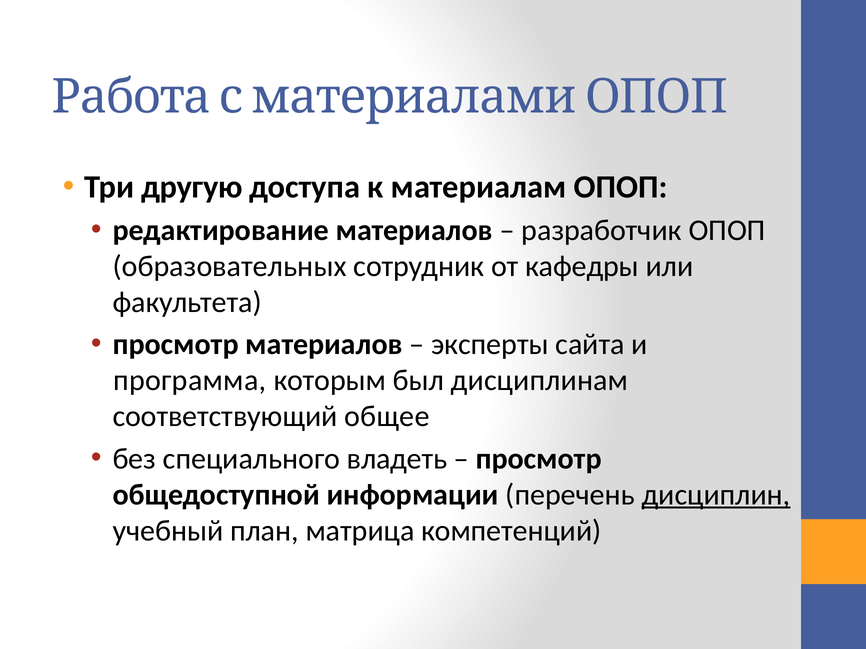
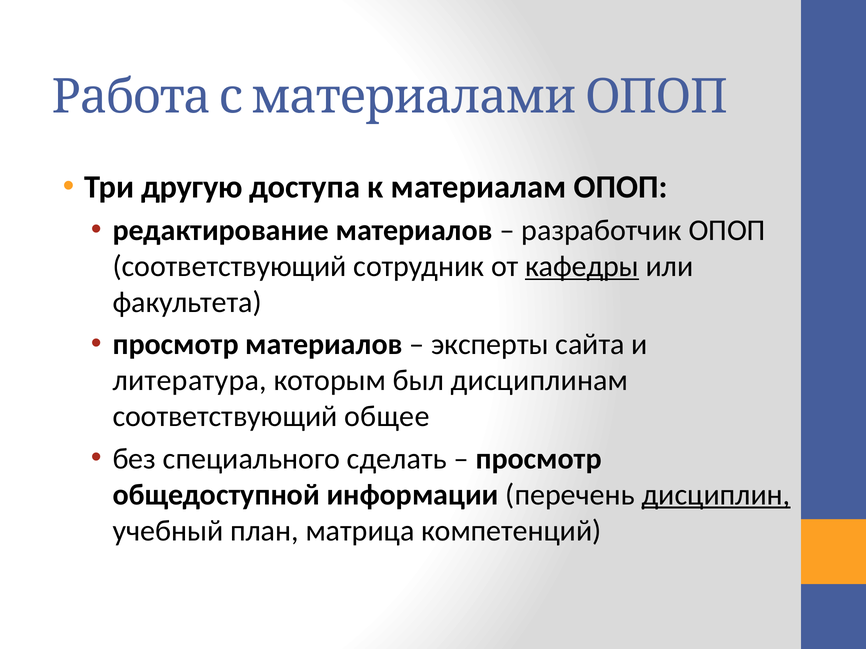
образовательных at (230, 267): образовательных -> соответствующий
кафедры underline: none -> present
программа: программа -> литература
владеть: владеть -> сделать
